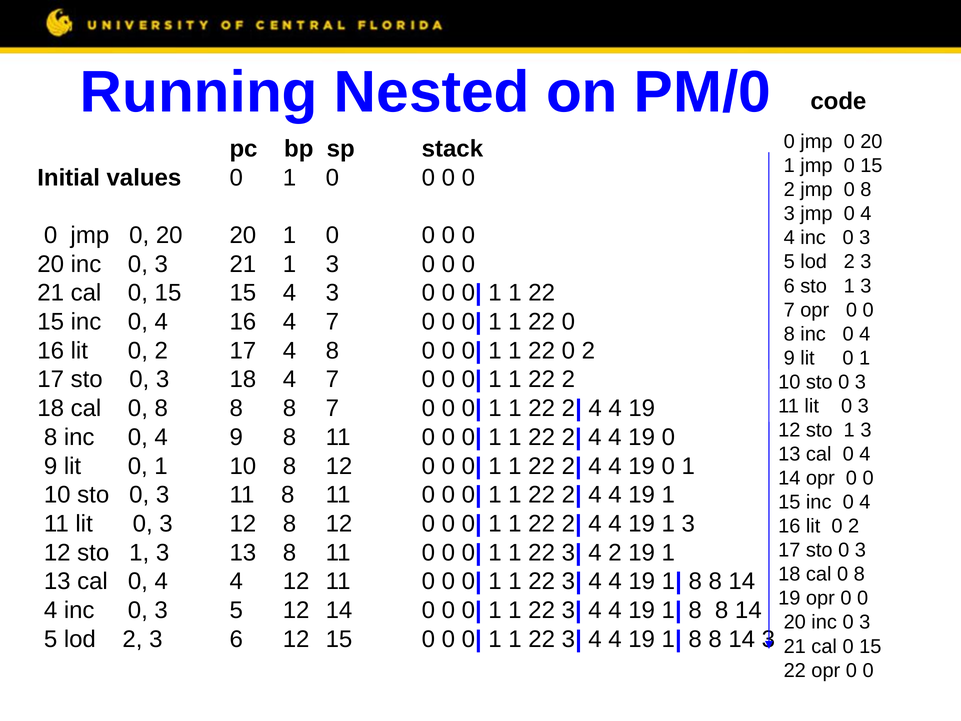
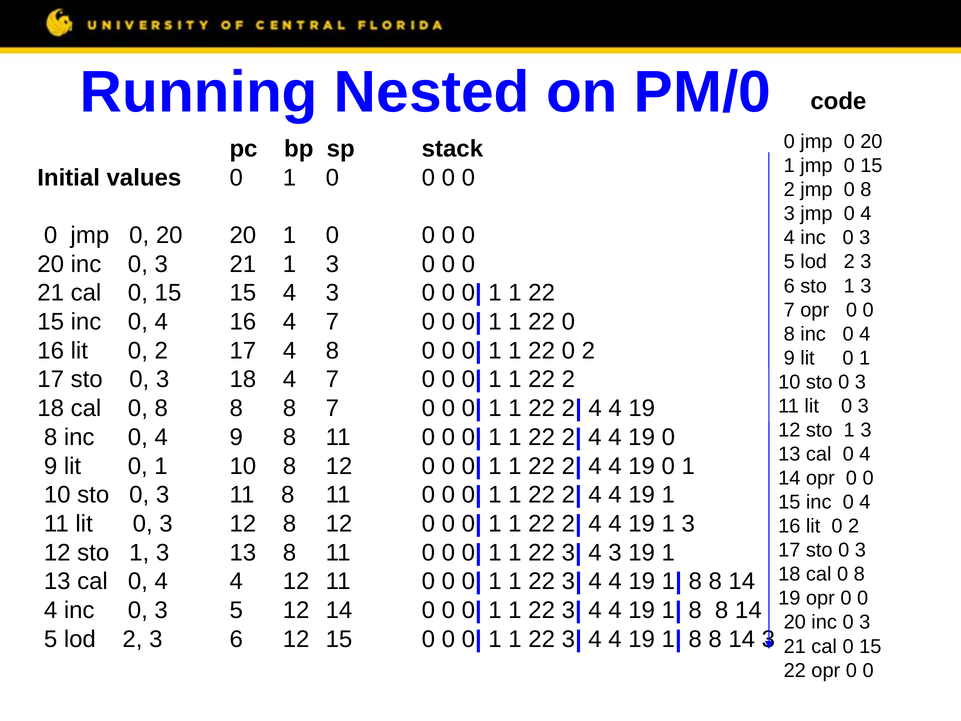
2 at (615, 552): 2 -> 3
